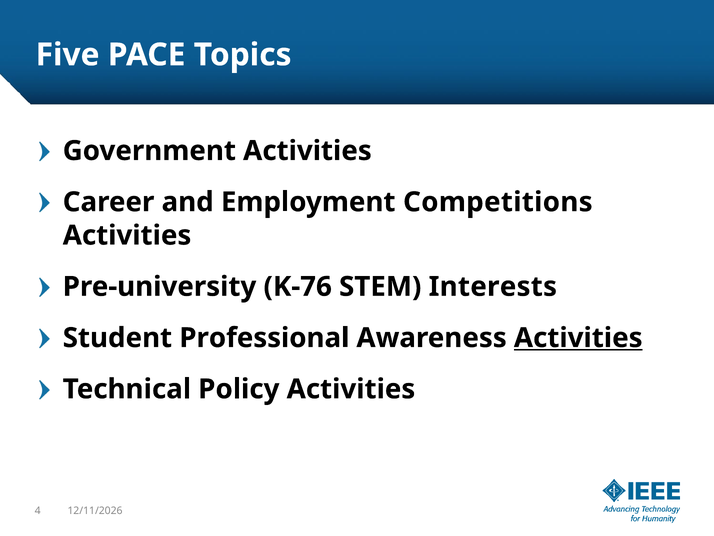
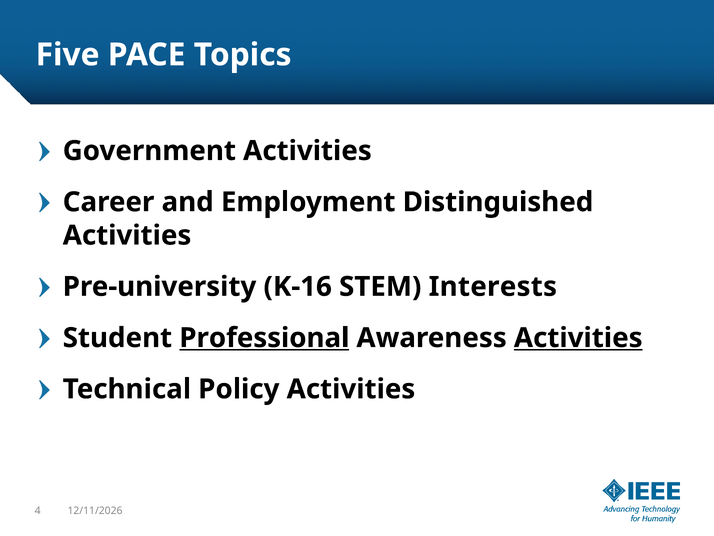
Competitions: Competitions -> Distinguished
K-76: K-76 -> K-16
Professional underline: none -> present
